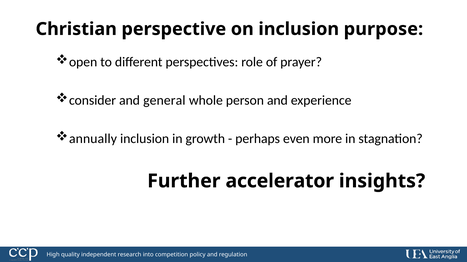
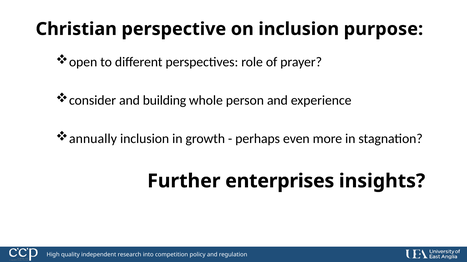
general: general -> building
accelerator: accelerator -> enterprises
